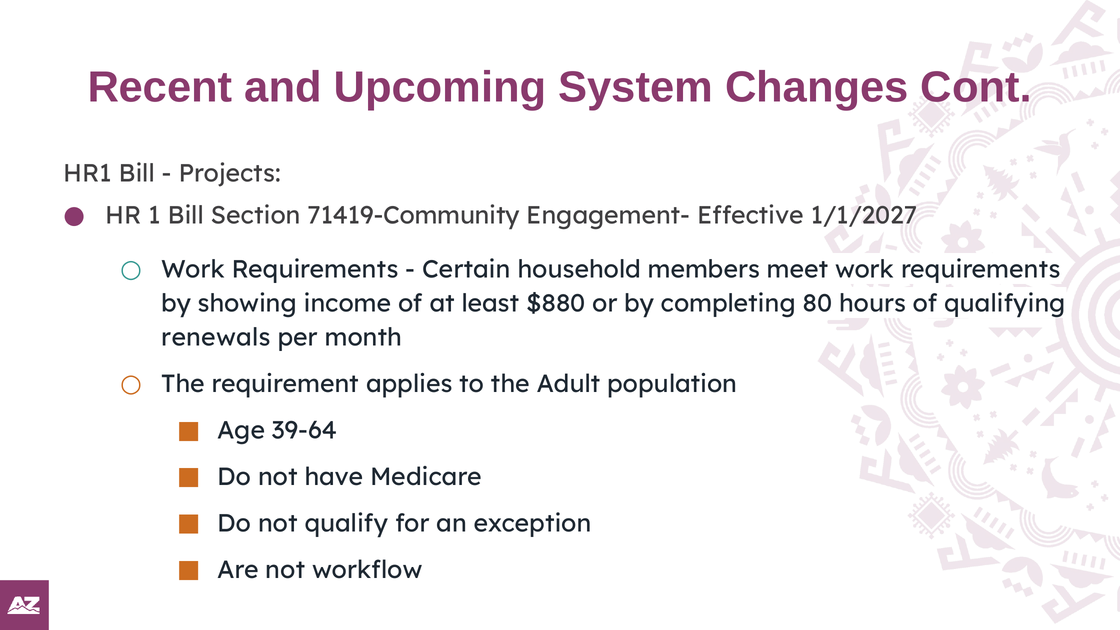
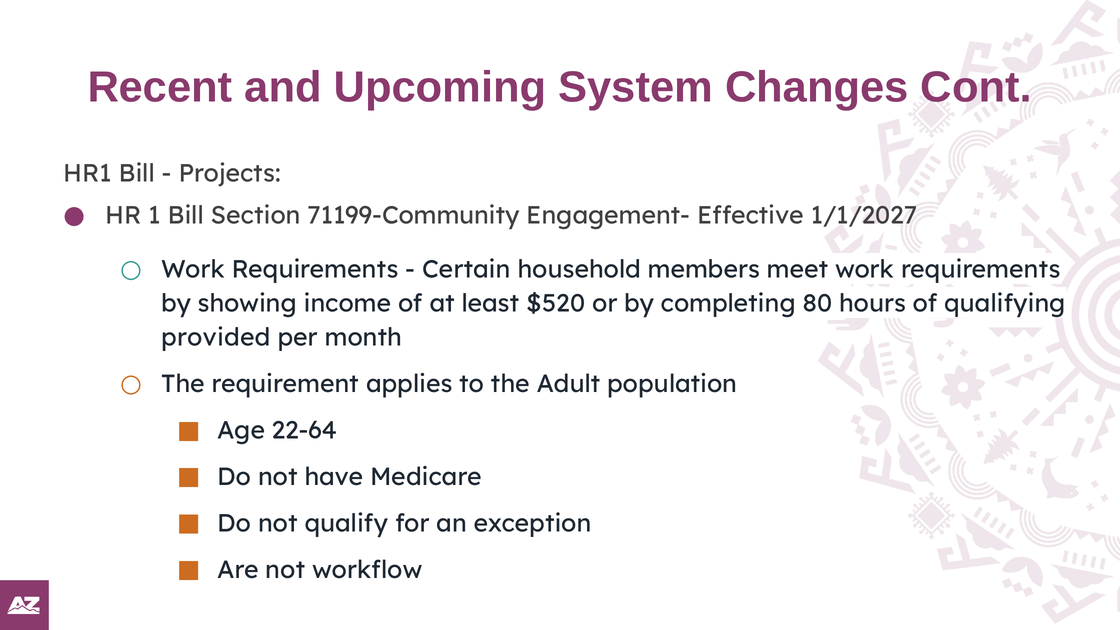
71419-Community: 71419-Community -> 71199-Community
$880: $880 -> $520
renewals: renewals -> provided
39-64: 39-64 -> 22-64
